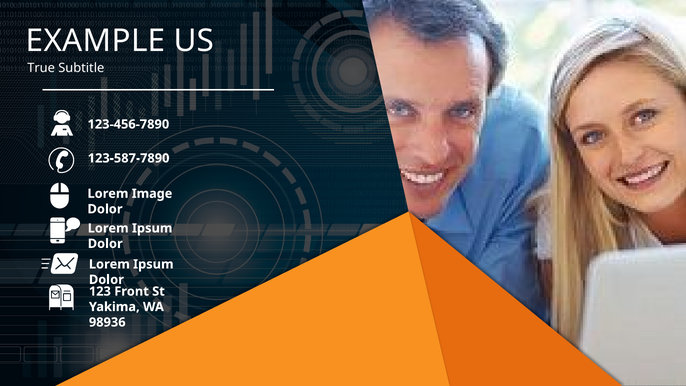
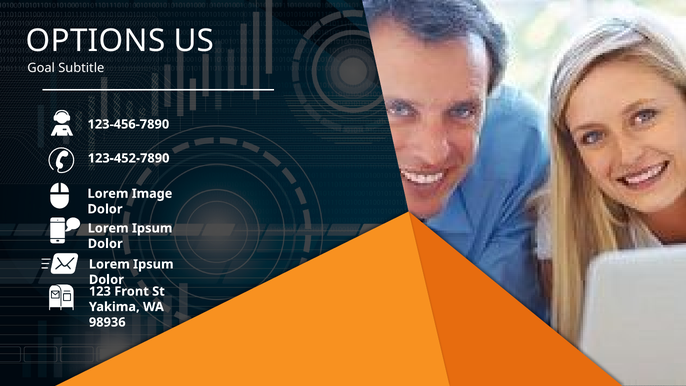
EXAMPLE: EXAMPLE -> OPTIONS
True: True -> Goal
123-587-7890: 123-587-7890 -> 123-452-7890
